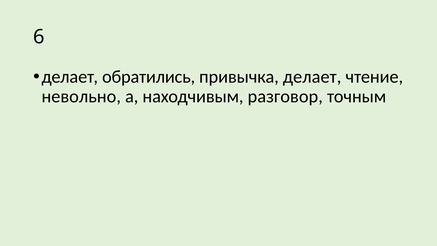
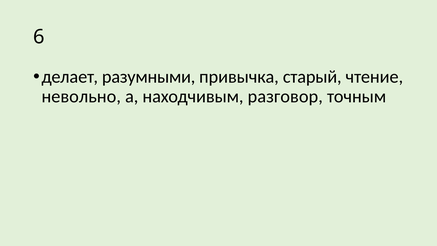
обратились: обратились -> разумными
привычка делает: делает -> старый
